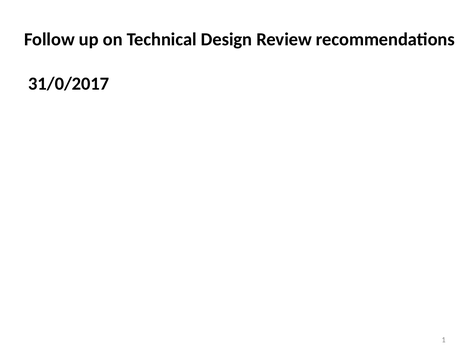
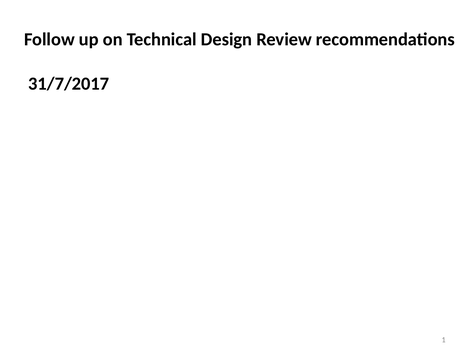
31/0/2017: 31/0/2017 -> 31/7/2017
